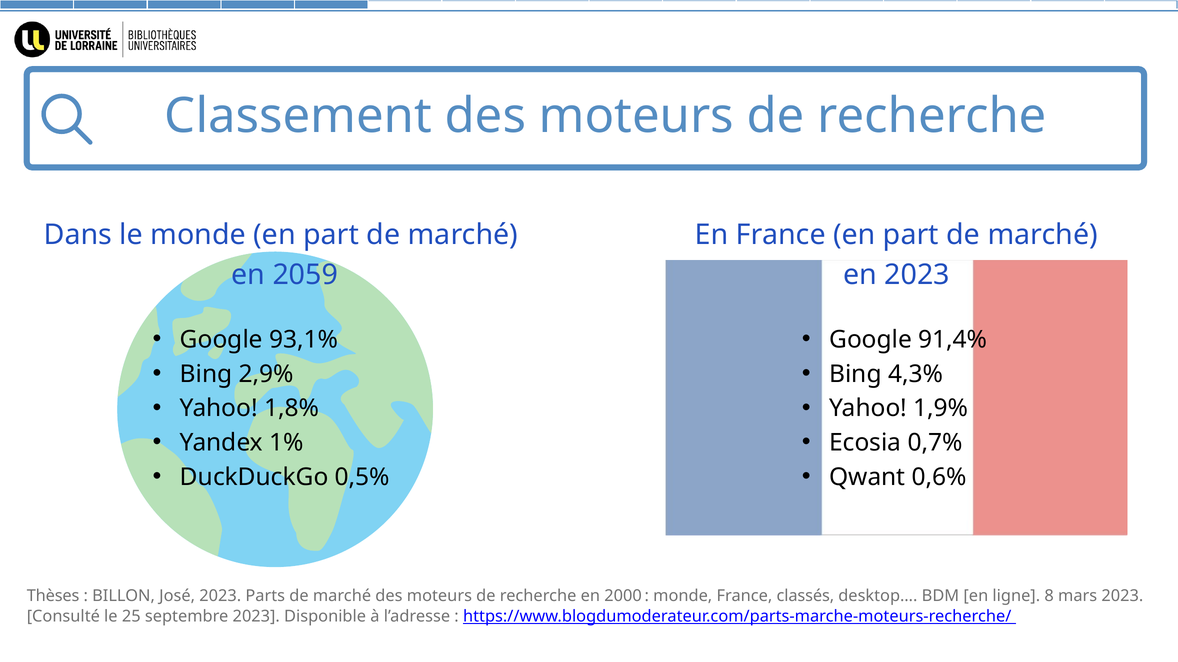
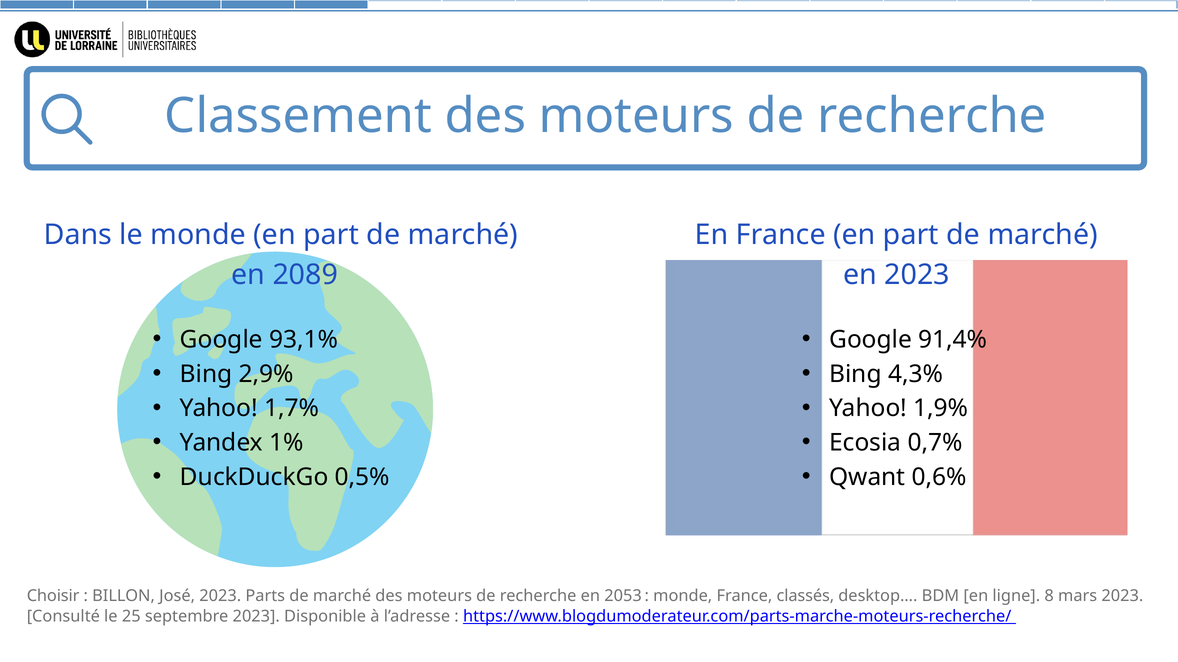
2059: 2059 -> 2089
1,8%: 1,8% -> 1,7%
Thèses: Thèses -> Choisir
2000: 2000 -> 2053
